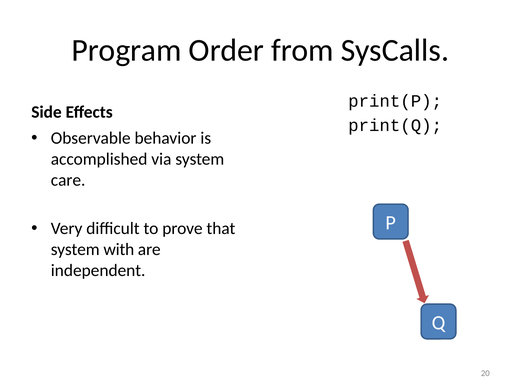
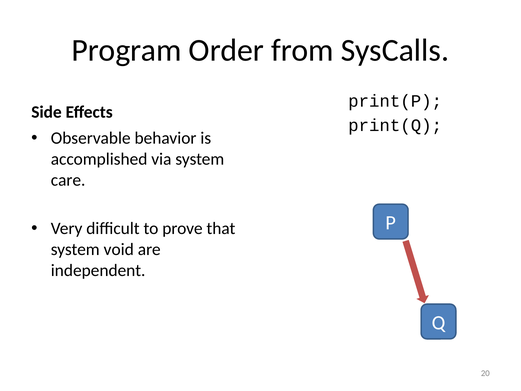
with: with -> void
